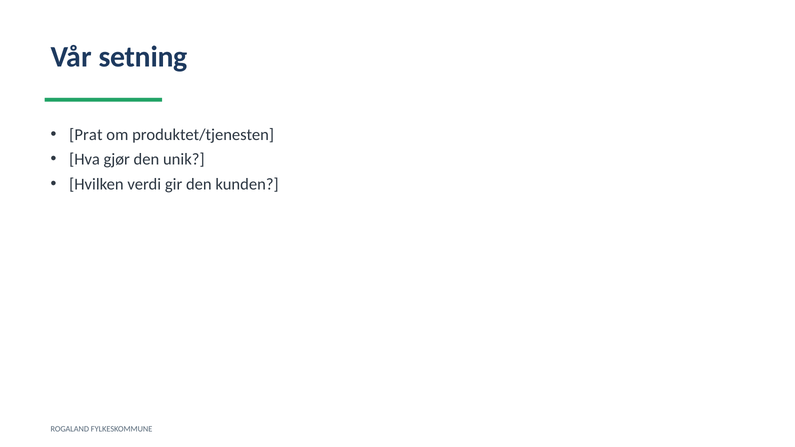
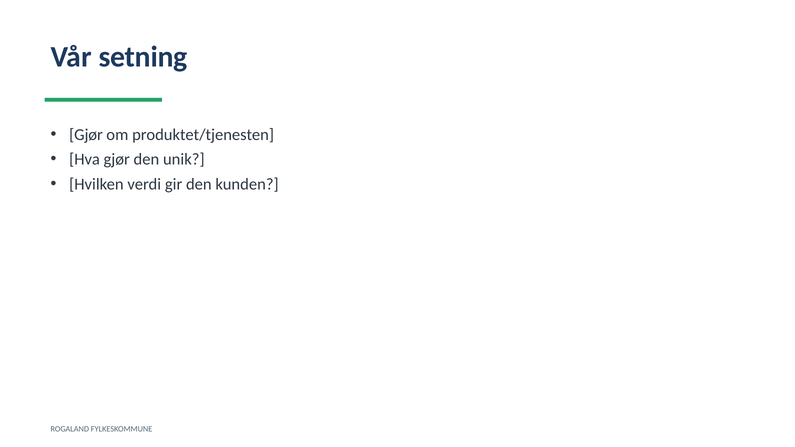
Prat at (86, 135): Prat -> Gjør
